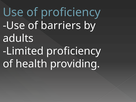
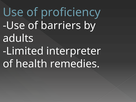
Limited proficiency: proficiency -> interpreter
providing: providing -> remedies
